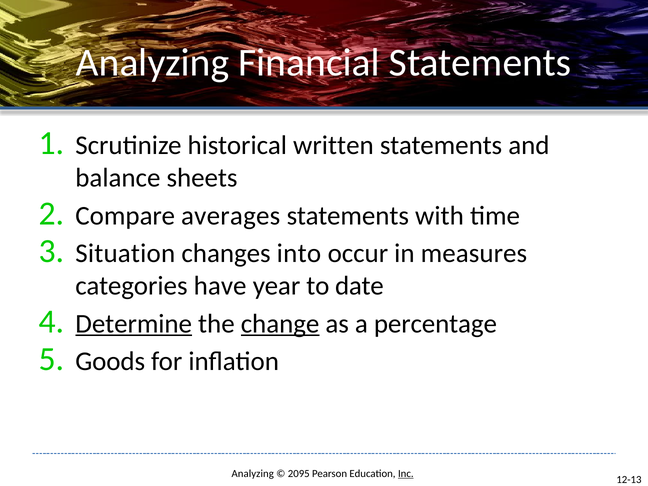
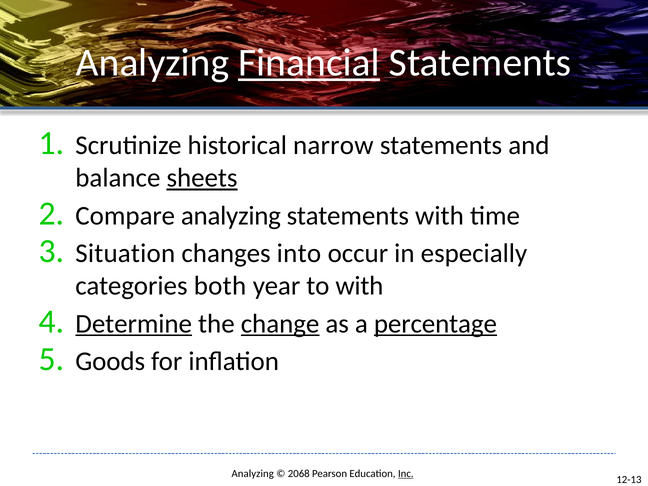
Financial underline: none -> present
written: written -> narrow
sheets underline: none -> present
Compare averages: averages -> analyzing
measures: measures -> especially
have: have -> both
to date: date -> with
percentage underline: none -> present
2095: 2095 -> 2068
